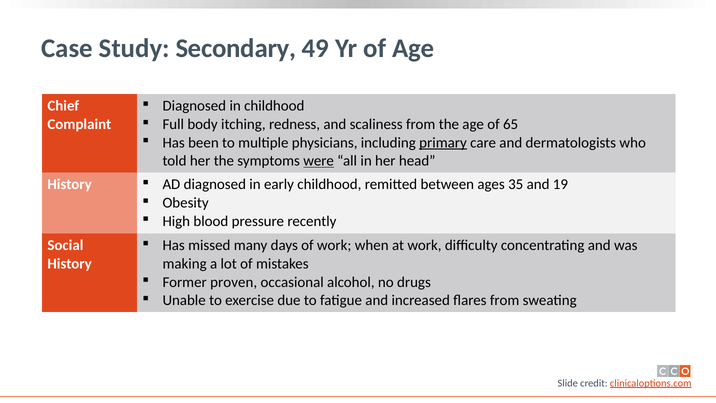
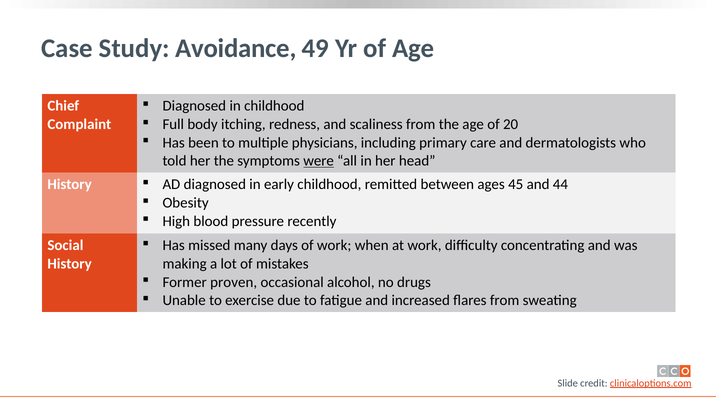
Secondary: Secondary -> Avoidance
65: 65 -> 20
primary underline: present -> none
35: 35 -> 45
19: 19 -> 44
